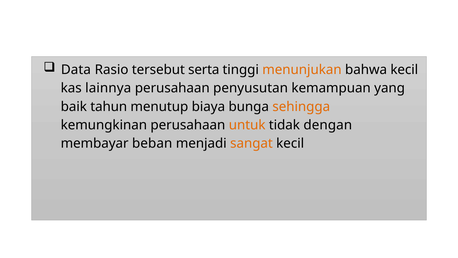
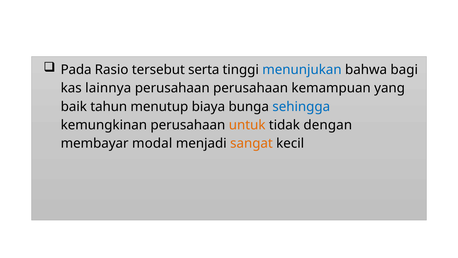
Data: Data -> Pada
menunjukan colour: orange -> blue
bahwa kecil: kecil -> bagi
perusahaan penyusutan: penyusutan -> perusahaan
sehingga colour: orange -> blue
beban: beban -> modal
